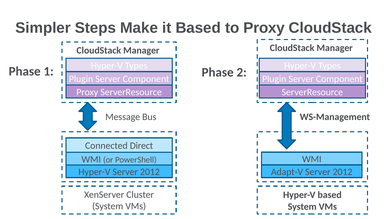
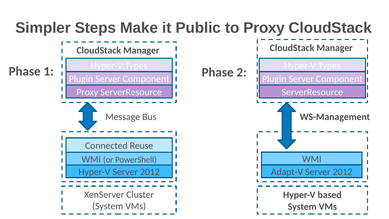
it Based: Based -> Public
Direct: Direct -> Reuse
